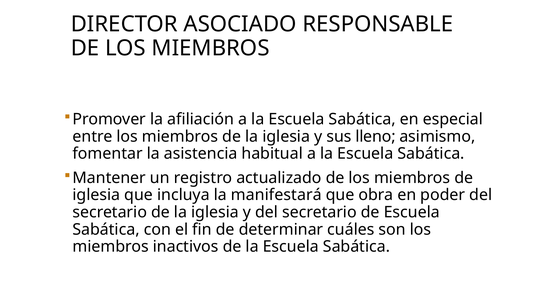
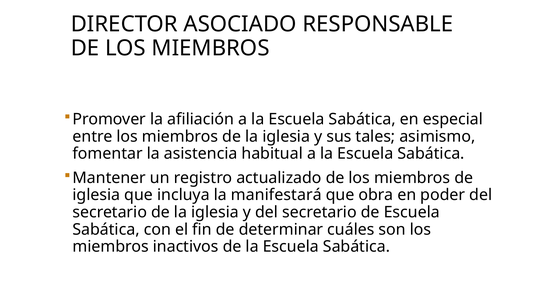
lleno: lleno -> tales
